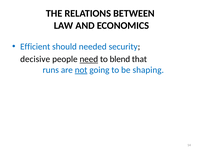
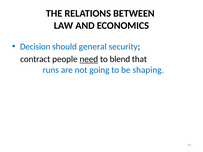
Efficient: Efficient -> Decision
needed: needed -> general
decisive: decisive -> contract
not underline: present -> none
